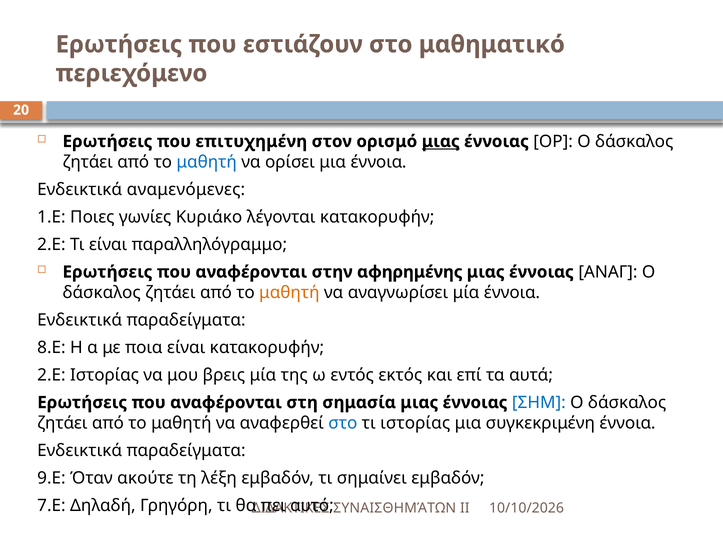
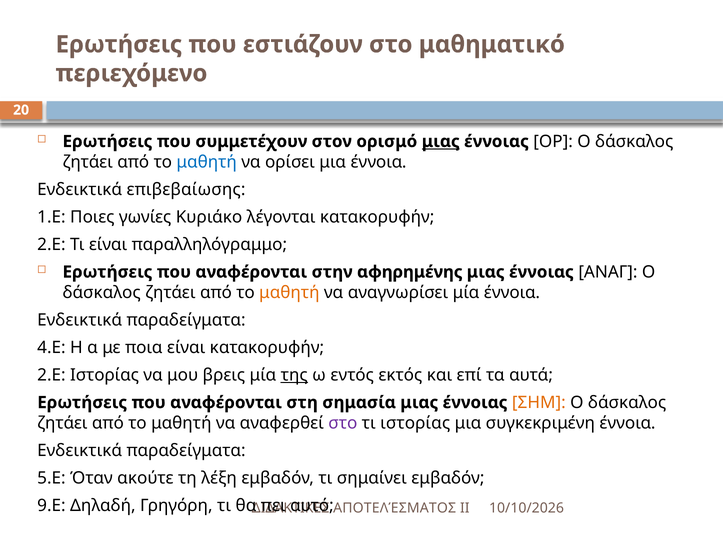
επιτυχημένη: επιτυχημένη -> συμμετέχουν
αναμενόμενες: αναμενόμενες -> επιβεβαίωσης
8.Ε: 8.Ε -> 4.Ε
της underline: none -> present
ΣΗΜ colour: blue -> orange
στο at (343, 423) colour: blue -> purple
9.Ε: 9.Ε -> 5.Ε
7.Ε: 7.Ε -> 9.Ε
ΣΥΝΑΙΣΘΗΜΆΤΩΝ: ΣΥΝΑΙΣΘΗΜΆΤΩΝ -> ΑΠΟΤΕΛΈΣΜΑΤΟΣ
